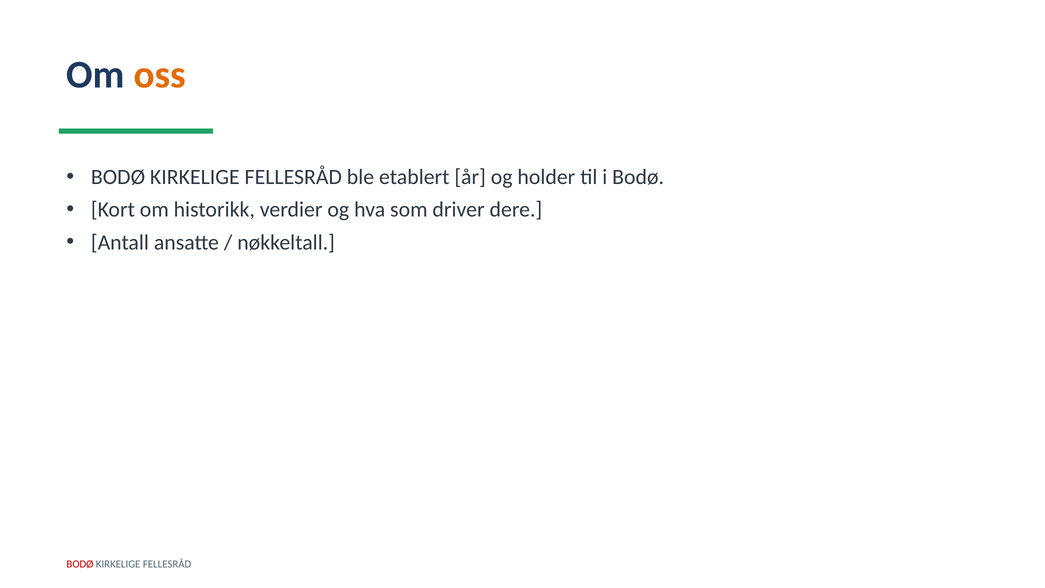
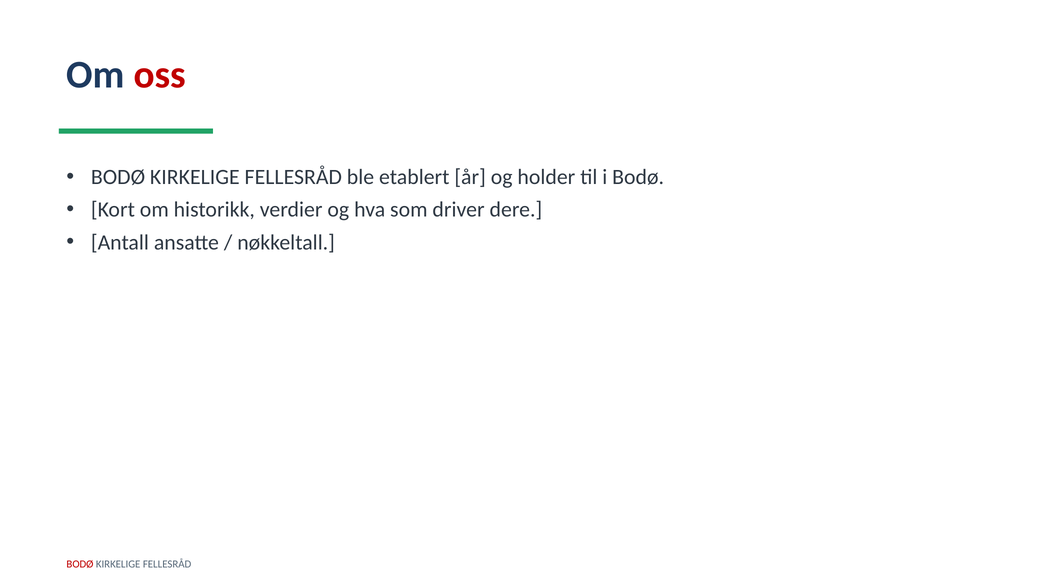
oss colour: orange -> red
